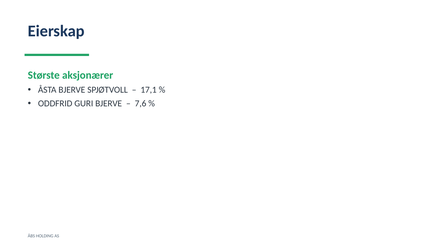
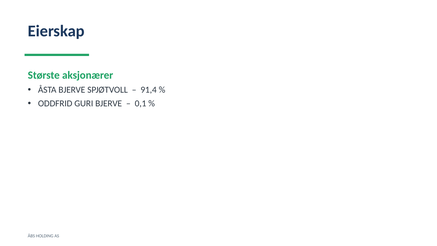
17,1: 17,1 -> 91,4
7,6: 7,6 -> 0,1
